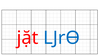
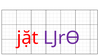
ǇrƟ colour: blue -> purple
